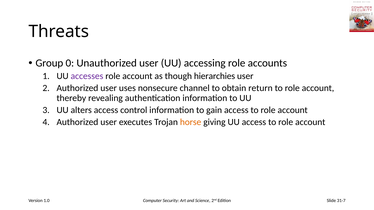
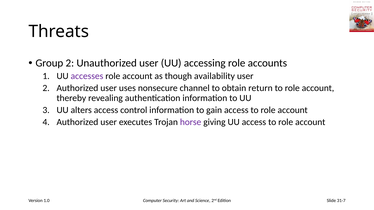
Group 0: 0 -> 2
hierarchies: hierarchies -> availability
horse colour: orange -> purple
